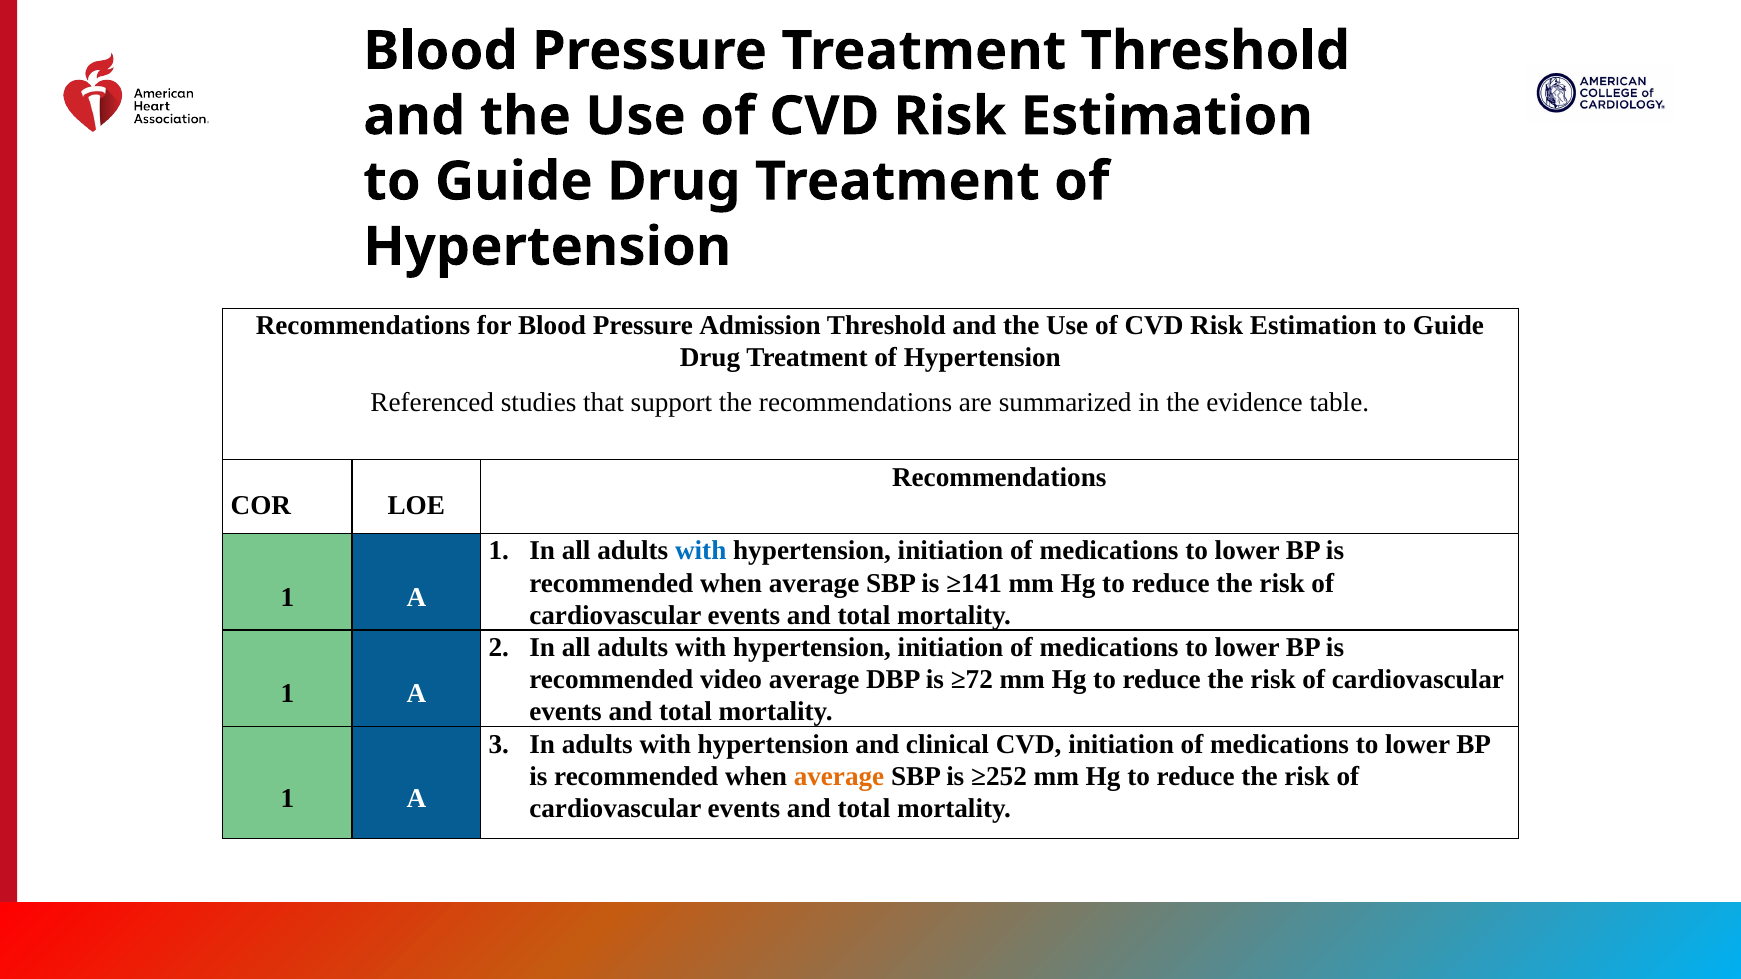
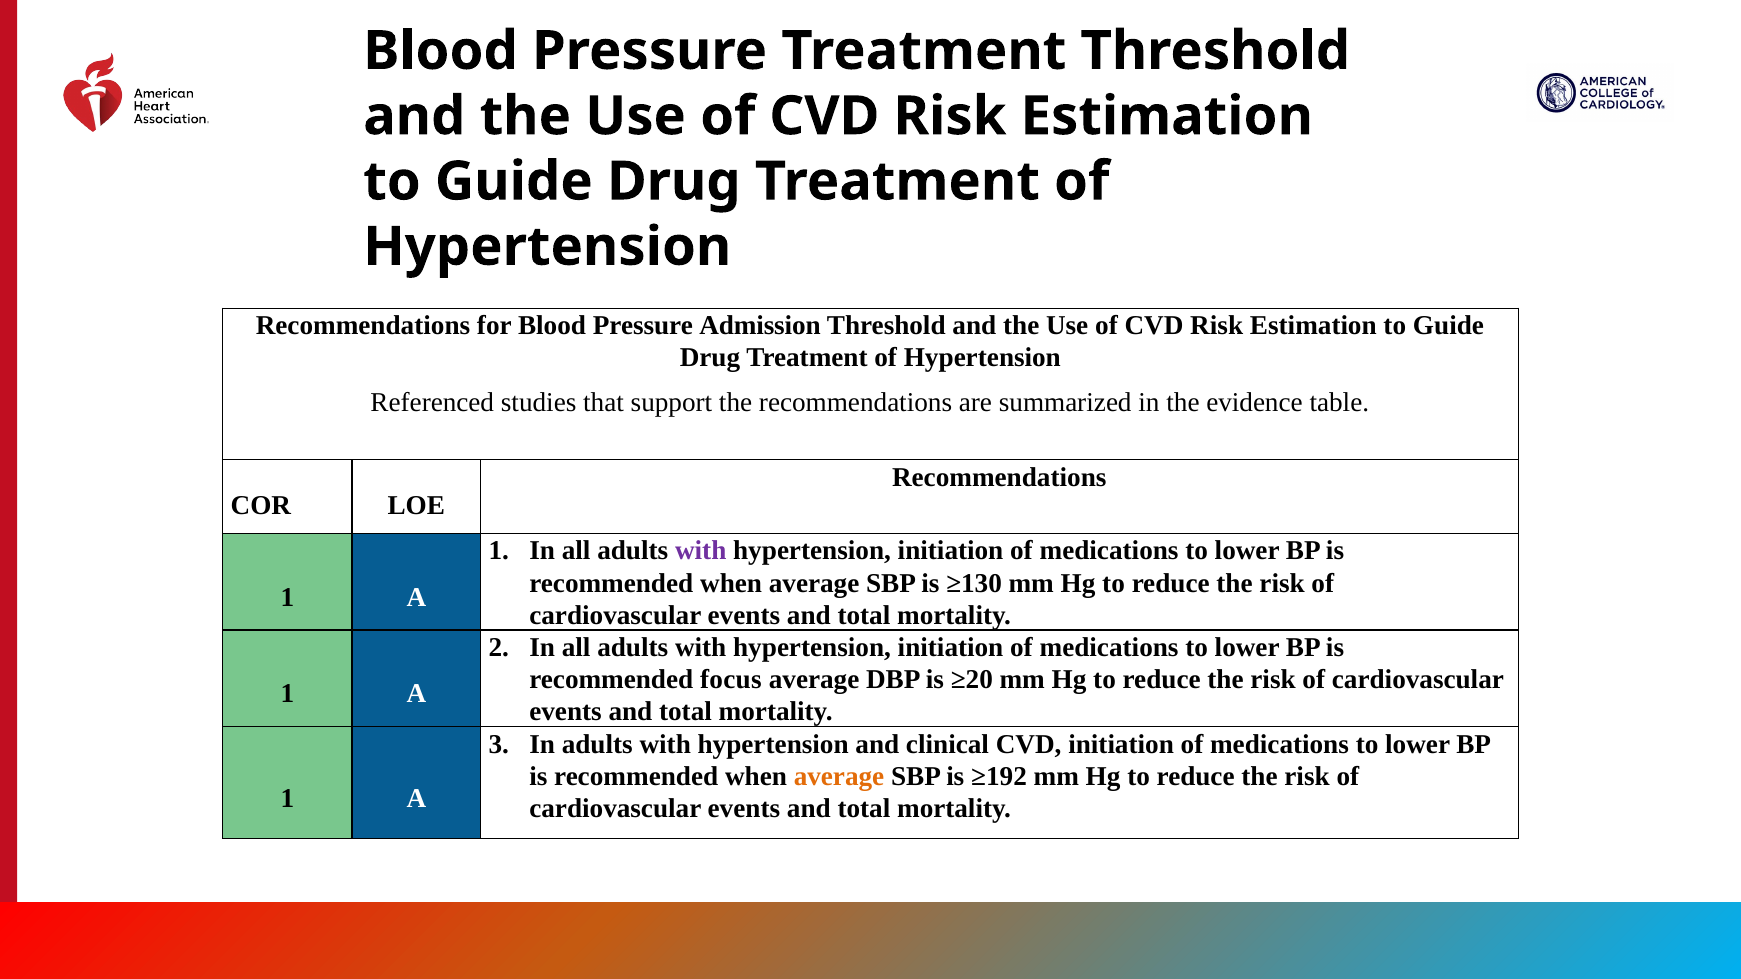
with at (701, 551) colour: blue -> purple
≥141: ≥141 -> ≥130
video: video -> focus
≥72: ≥72 -> ≥20
≥252: ≥252 -> ≥192
